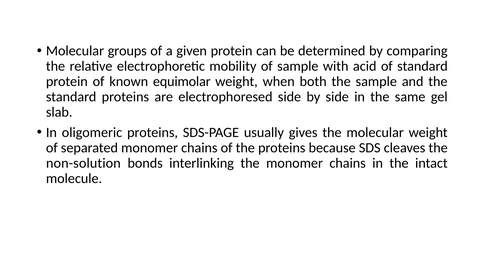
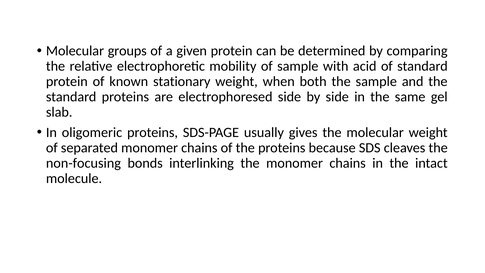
equimolar: equimolar -> stationary
non-solution: non-solution -> non-focusing
